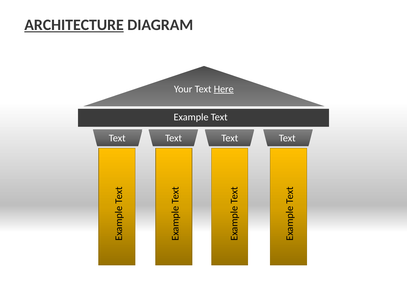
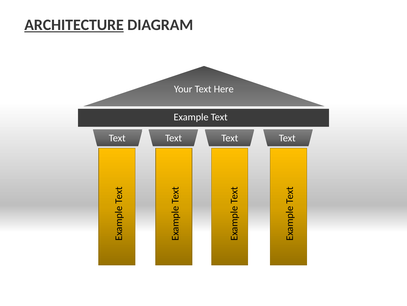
Here underline: present -> none
